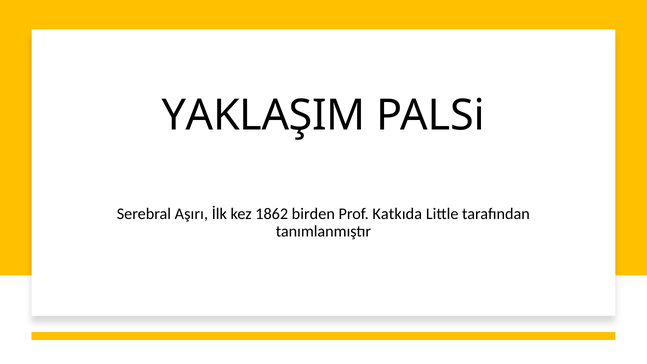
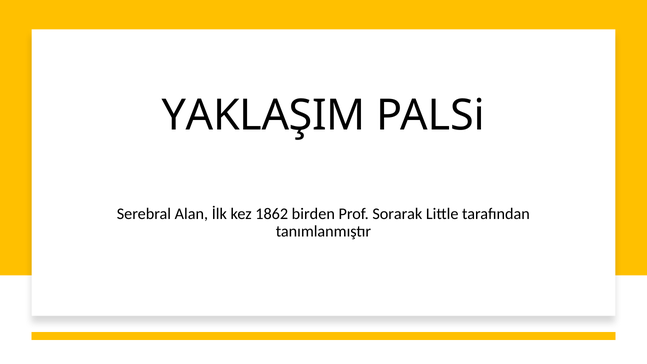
Aşırı: Aşırı -> Alan
Katkıda: Katkıda -> Sorarak
